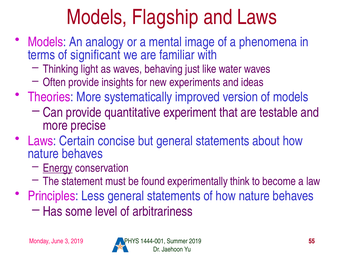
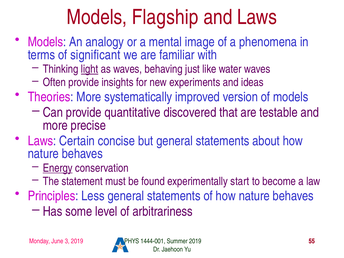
light underline: none -> present
experiment: experiment -> discovered
think: think -> start
